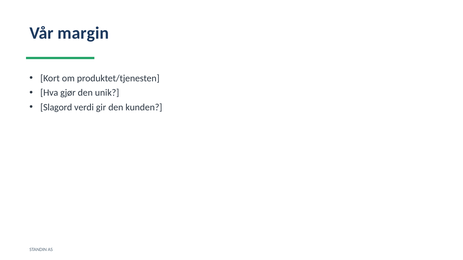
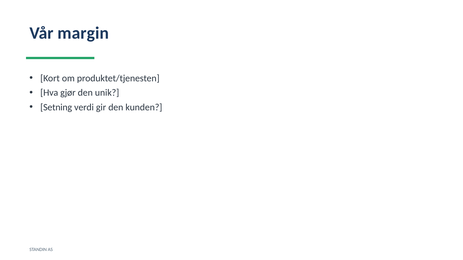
Slagord: Slagord -> Setning
